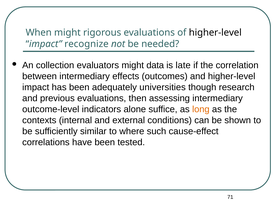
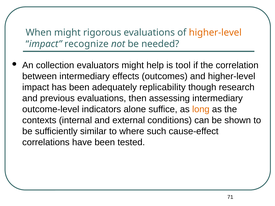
higher-level at (215, 33) colour: black -> orange
data: data -> help
late: late -> tool
universities: universities -> replicability
